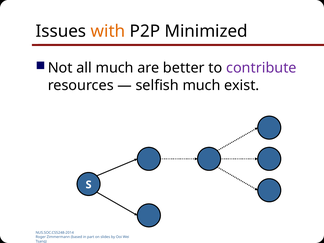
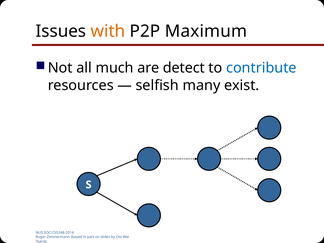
Minimized: Minimized -> Maximum
better: better -> detect
contribute colour: purple -> blue
selfish much: much -> many
